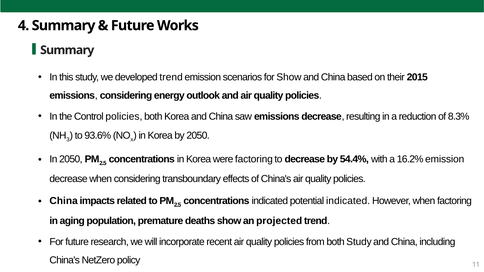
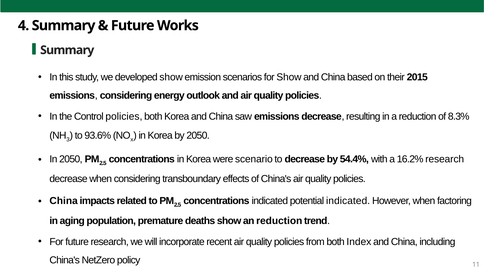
developed trend: trend -> show
were factoring: factoring -> scenario
16.2% emission: emission -> research
an projected: projected -> reduction
both Study: Study -> Index
